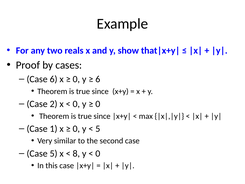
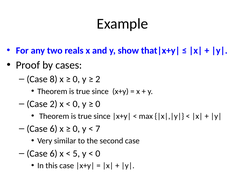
Case 6: 6 -> 8
6 at (98, 79): 6 -> 2
1 at (54, 129): 1 -> 6
5 at (98, 129): 5 -> 7
5 at (54, 153): 5 -> 6
8: 8 -> 5
